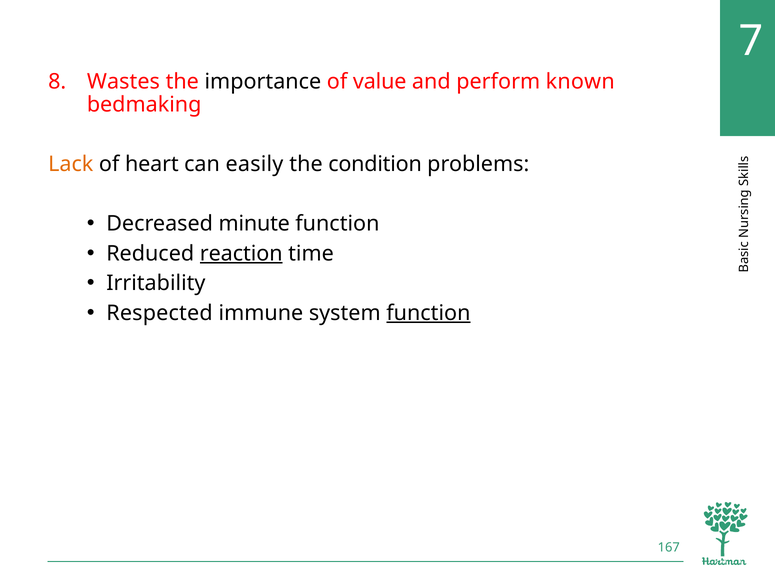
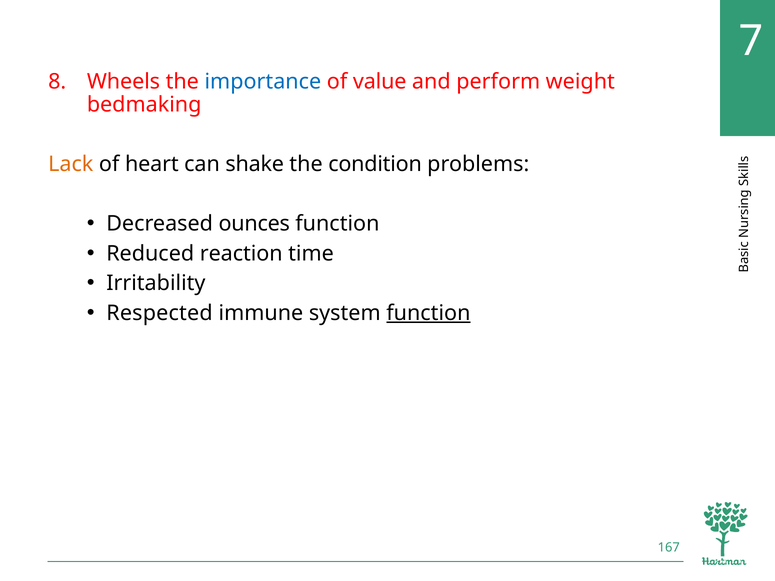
Wastes: Wastes -> Wheels
importance colour: black -> blue
known: known -> weight
easily: easily -> shake
minute: minute -> ounces
reaction underline: present -> none
